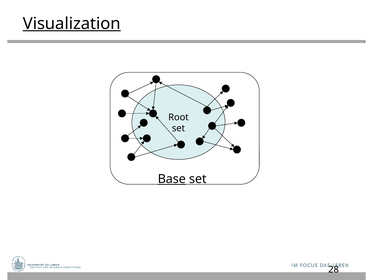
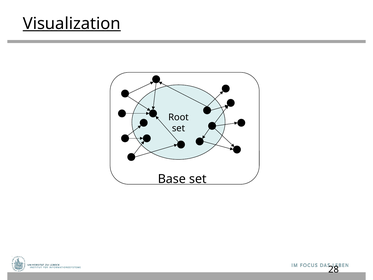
Base underline: present -> none
